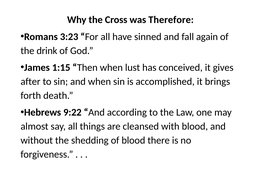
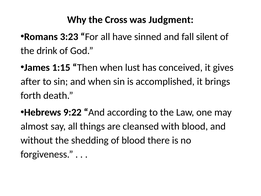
Therefore: Therefore -> Judgment
again: again -> silent
